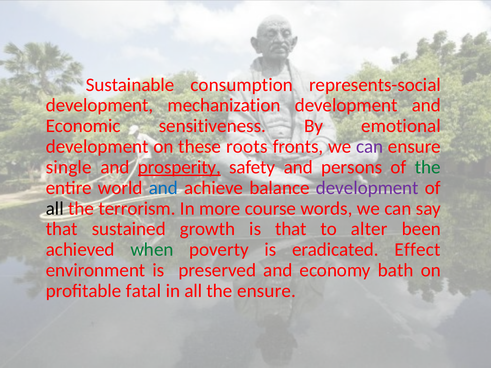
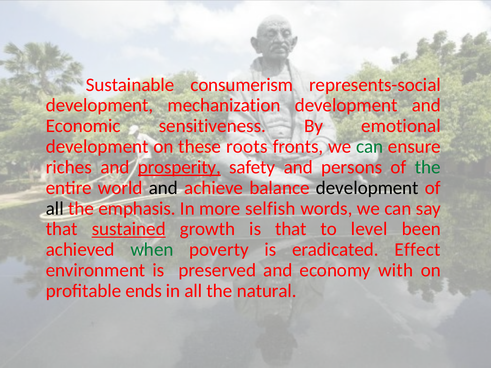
consumption: consumption -> consumerism
can at (370, 147) colour: purple -> green
single: single -> riches
and at (163, 188) colour: blue -> black
development at (367, 188) colour: purple -> black
terrorism: terrorism -> emphasis
course: course -> selfish
sustained underline: none -> present
alter: alter -> level
bath: bath -> with
fatal: fatal -> ends
the ensure: ensure -> natural
